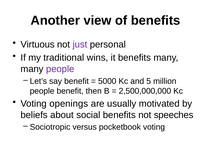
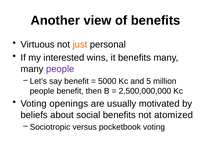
just colour: purple -> orange
traditional: traditional -> interested
speeches: speeches -> atomized
